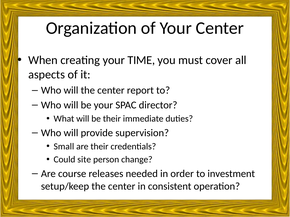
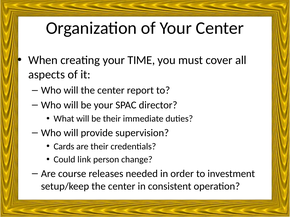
Small: Small -> Cards
site: site -> link
